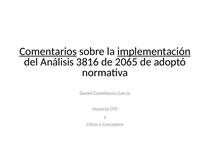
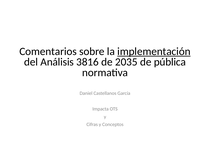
Comentarios underline: present -> none
2065: 2065 -> 2035
adoptó: adoptó -> pública
